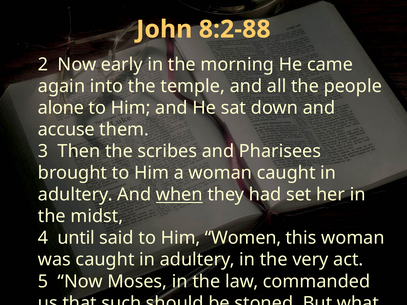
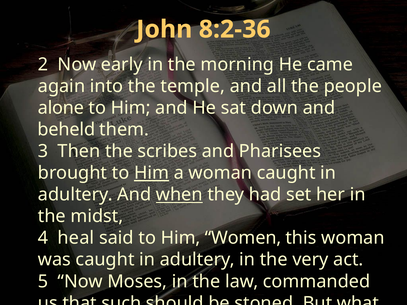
8:2-88: 8:2-88 -> 8:2-36
accuse: accuse -> beheld
Him at (152, 173) underline: none -> present
until: until -> heal
